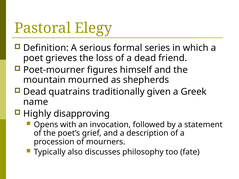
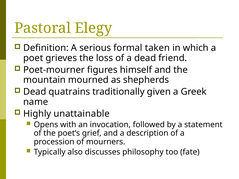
series: series -> taken
disapproving: disapproving -> unattainable
